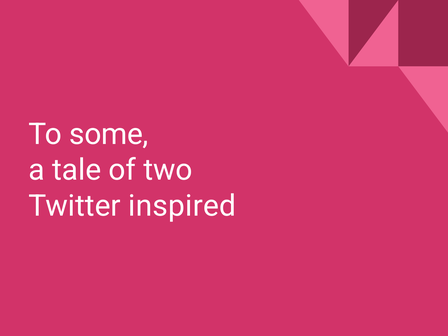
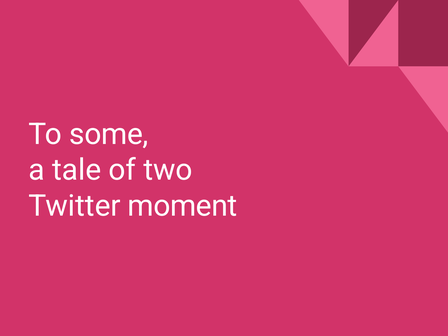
inspired: inspired -> moment
